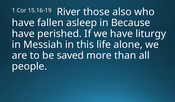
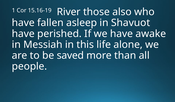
Because: Because -> Shavuot
liturgy: liturgy -> awake
